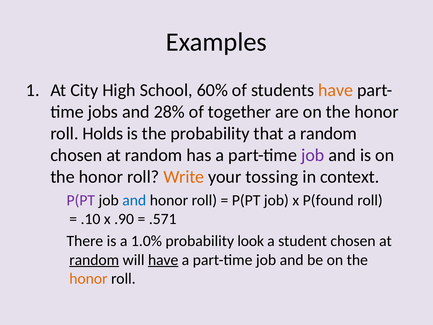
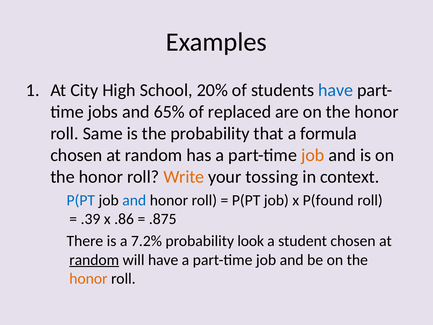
60%: 60% -> 20%
have at (336, 90) colour: orange -> blue
28%: 28% -> 65%
together: together -> replaced
Holds: Holds -> Same
a random: random -> formula
job at (313, 155) colour: purple -> orange
P(PT at (81, 200) colour: purple -> blue
.10: .10 -> .39
.90: .90 -> .86
.571: .571 -> .875
1.0%: 1.0% -> 7.2%
have at (163, 260) underline: present -> none
